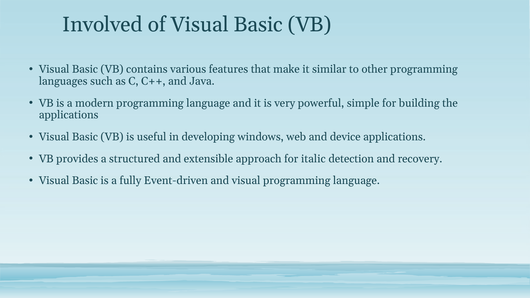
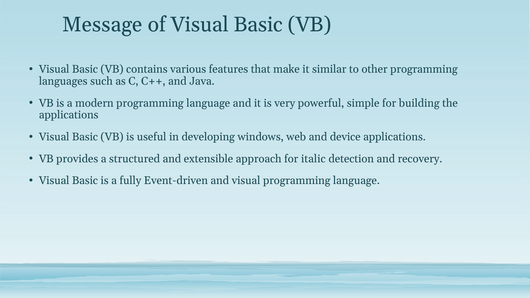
Involved: Involved -> Message
